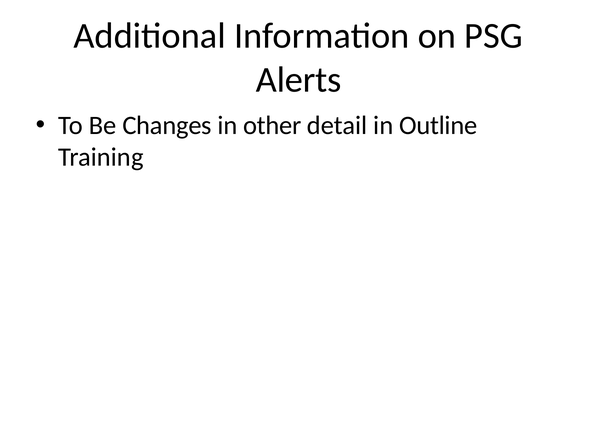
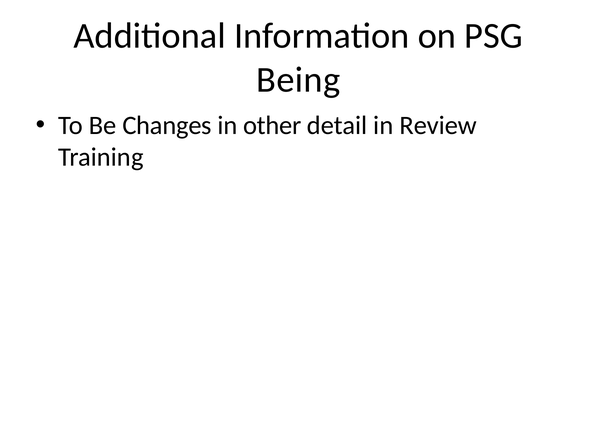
Alerts: Alerts -> Being
Outline: Outline -> Review
